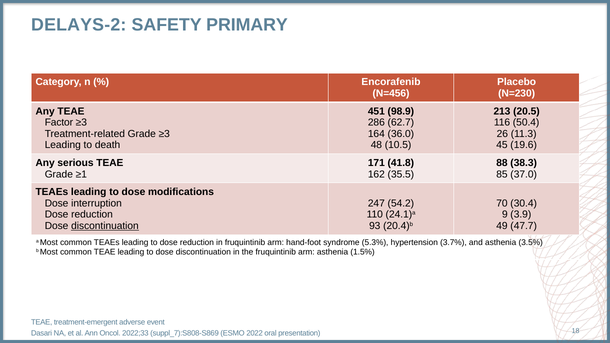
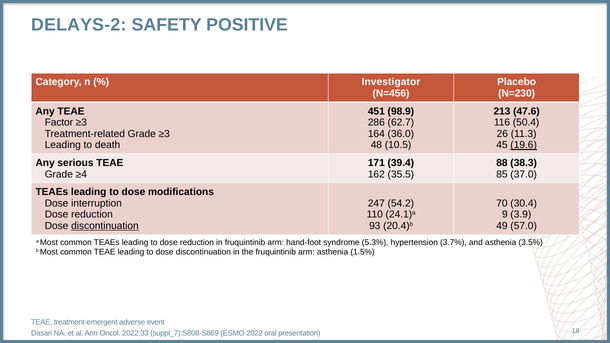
PRIMARY: PRIMARY -> POSITIVE
Encorafenib: Encorafenib -> Investigator
20.5: 20.5 -> 47.6
19.6 underline: none -> present
41.8: 41.8 -> 39.4
≥1: ≥1 -> ≥4
47.7: 47.7 -> 57.0
